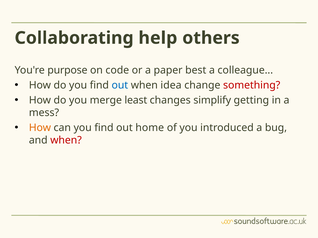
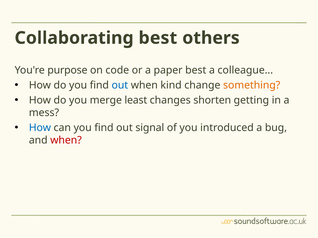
Collaborating help: help -> best
idea: idea -> kind
something colour: red -> orange
simplify: simplify -> shorten
How at (40, 128) colour: orange -> blue
home: home -> signal
